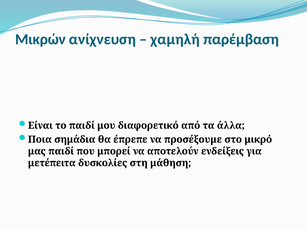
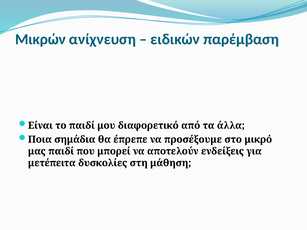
χαμηλή: χαμηλή -> ειδικών
